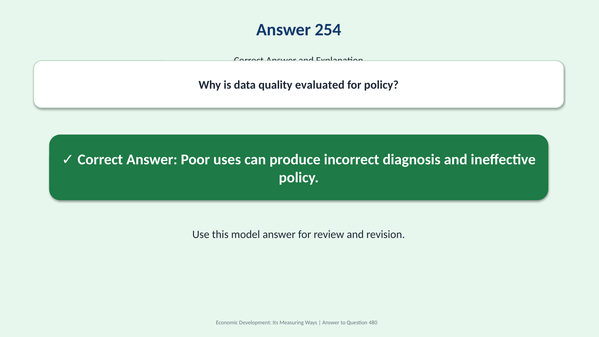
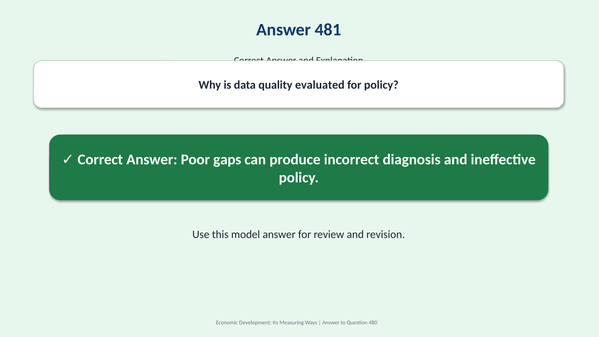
254: 254 -> 481
uses: uses -> gaps
